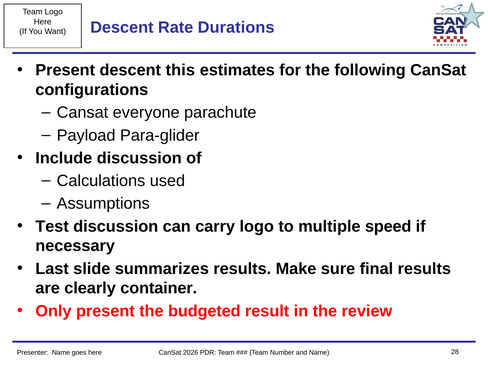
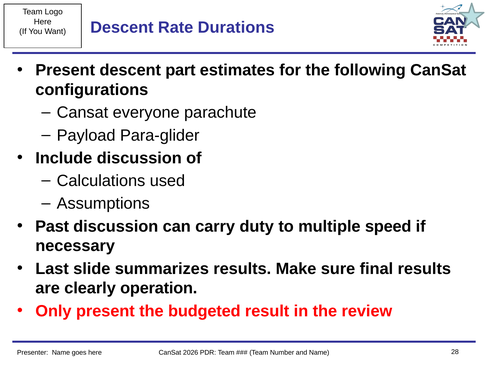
this: this -> part
Test: Test -> Past
carry logo: logo -> duty
container: container -> operation
